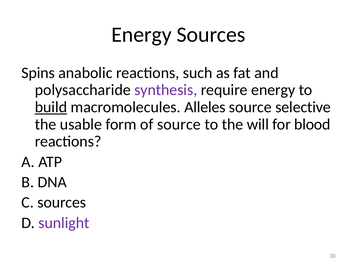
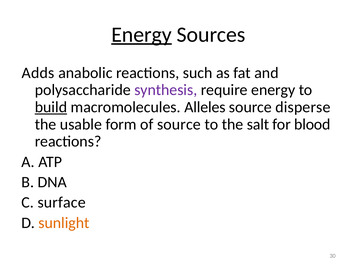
Energy at (142, 35) underline: none -> present
Spins: Spins -> Adds
selective: selective -> disperse
will: will -> salt
C sources: sources -> surface
sunlight colour: purple -> orange
